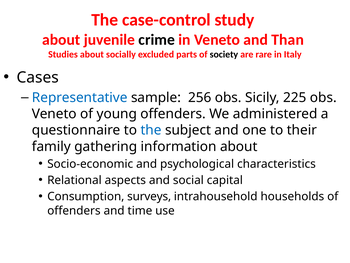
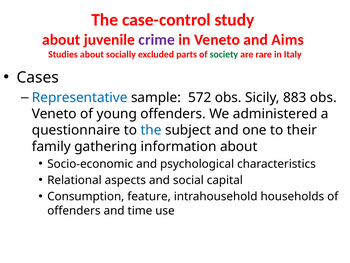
crime colour: black -> purple
Than: Than -> Aims
society colour: black -> green
256: 256 -> 572
225: 225 -> 883
surveys: surveys -> feature
